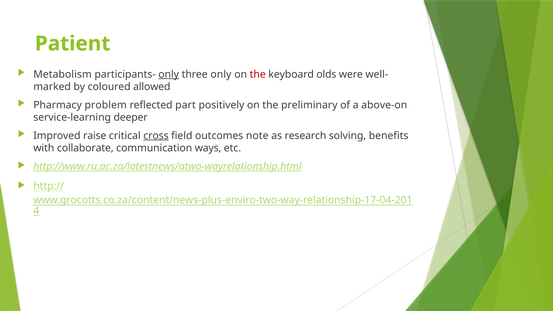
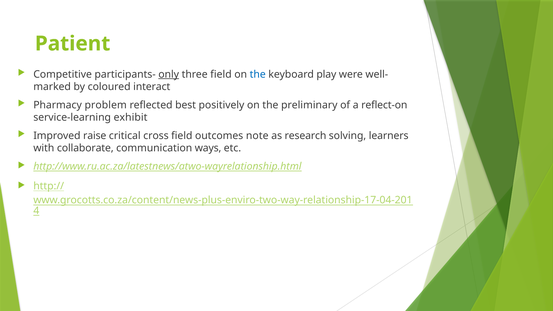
Metabolism: Metabolism -> Competitive
three only: only -> field
the at (258, 74) colour: red -> blue
olds: olds -> play
allowed: allowed -> interact
part: part -> best
above-on: above-on -> reflect-on
deeper: deeper -> exhibit
cross underline: present -> none
benefits: benefits -> learners
